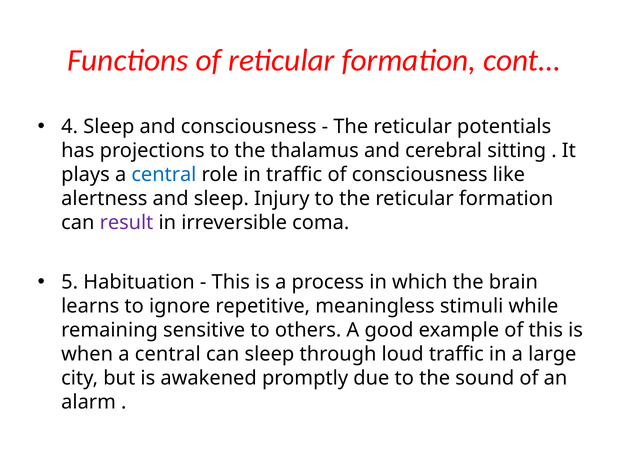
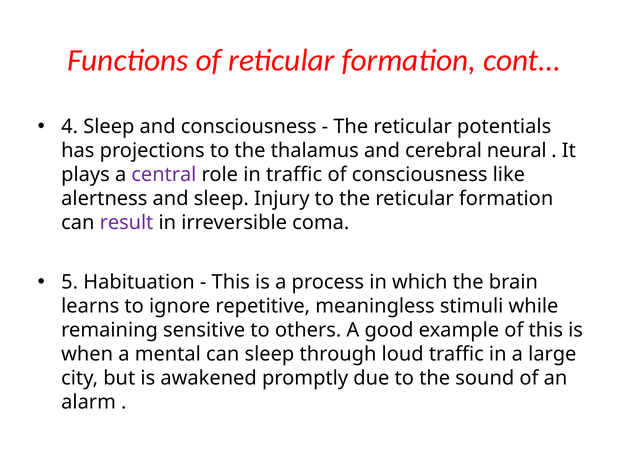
sitting: sitting -> neural
central at (164, 175) colour: blue -> purple
when a central: central -> mental
